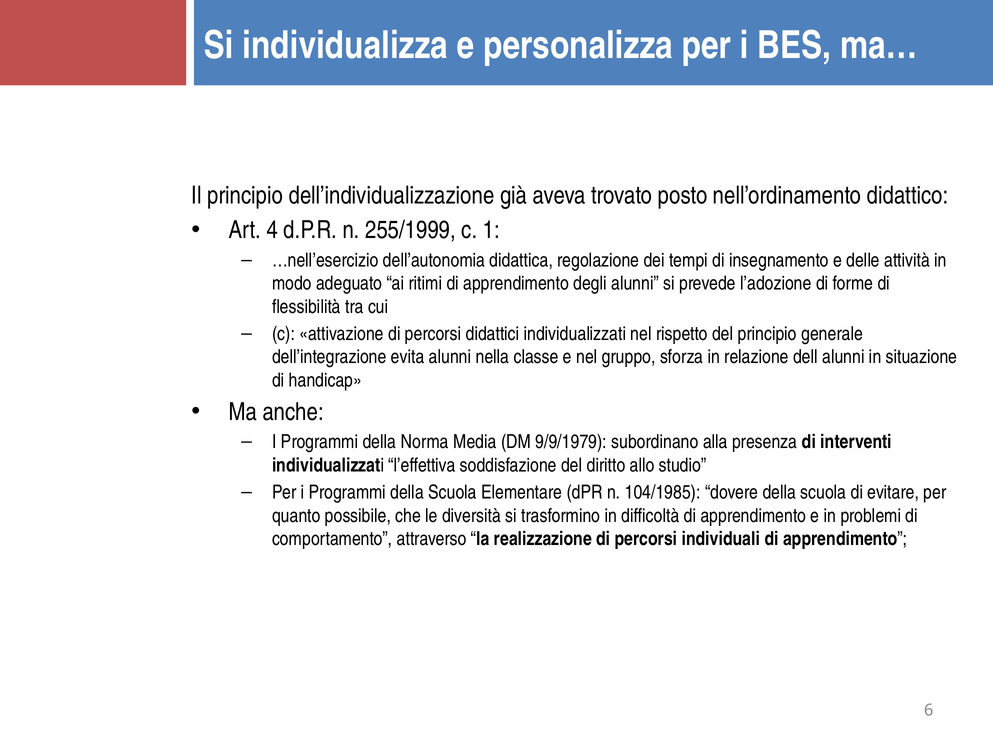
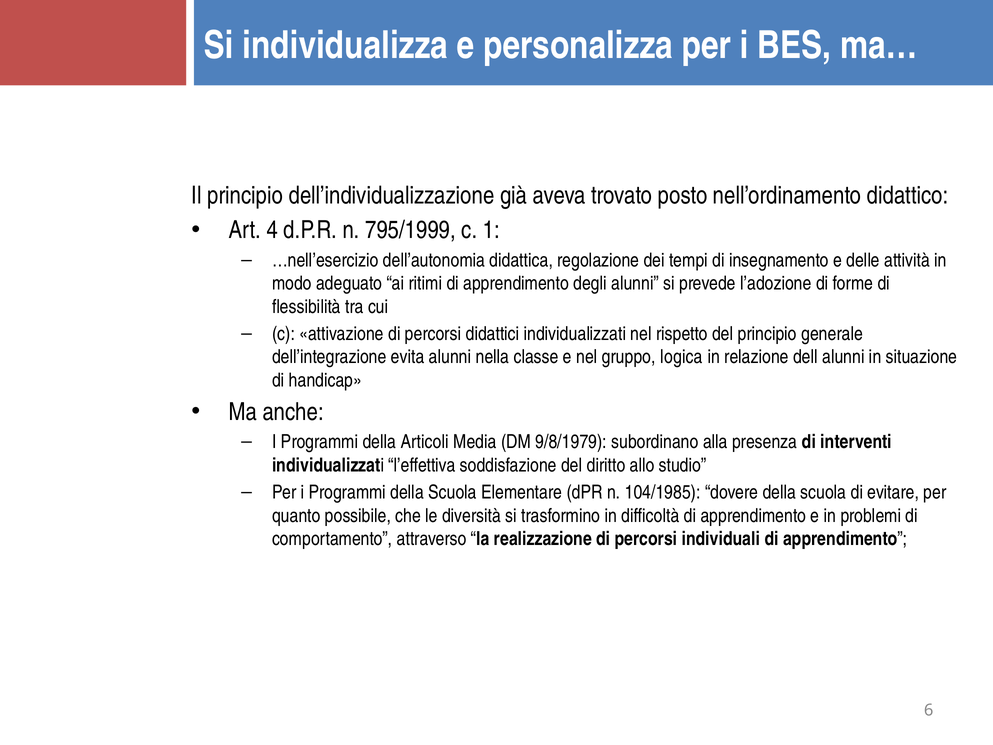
255/1999: 255/1999 -> 795/1999
sforza: sforza -> logica
Norma: Norma -> Articoli
9/9/1979: 9/9/1979 -> 9/8/1979
